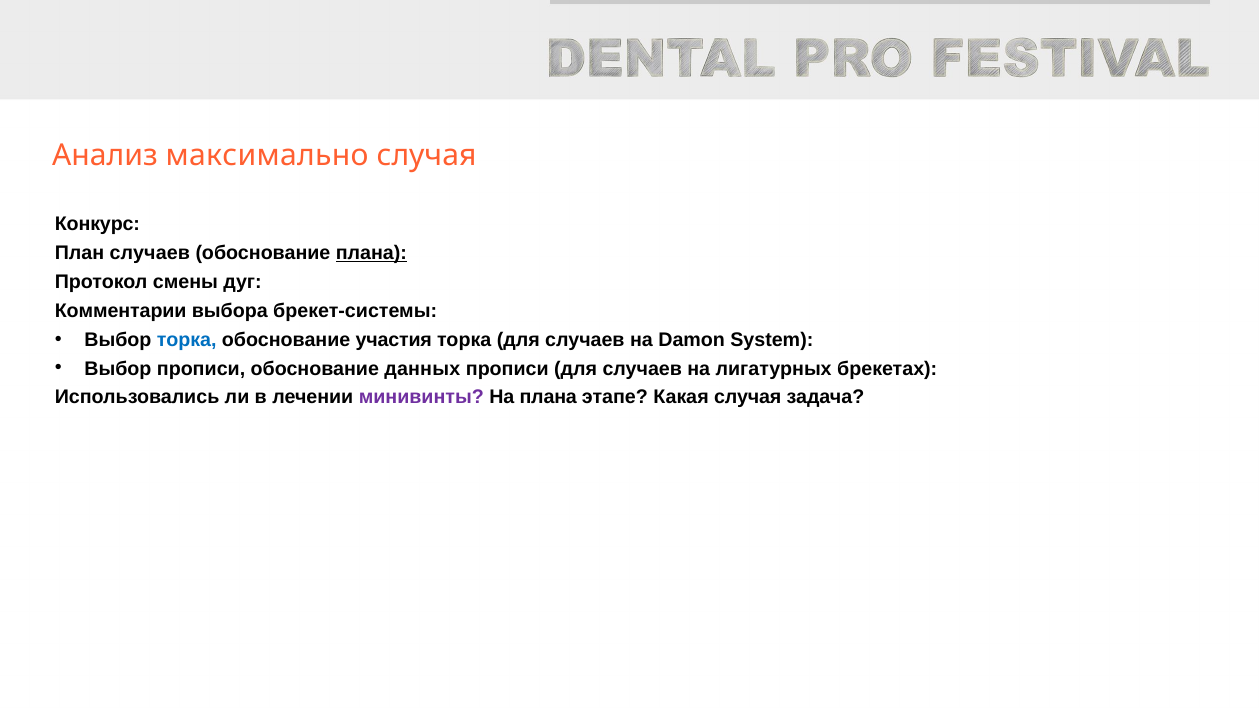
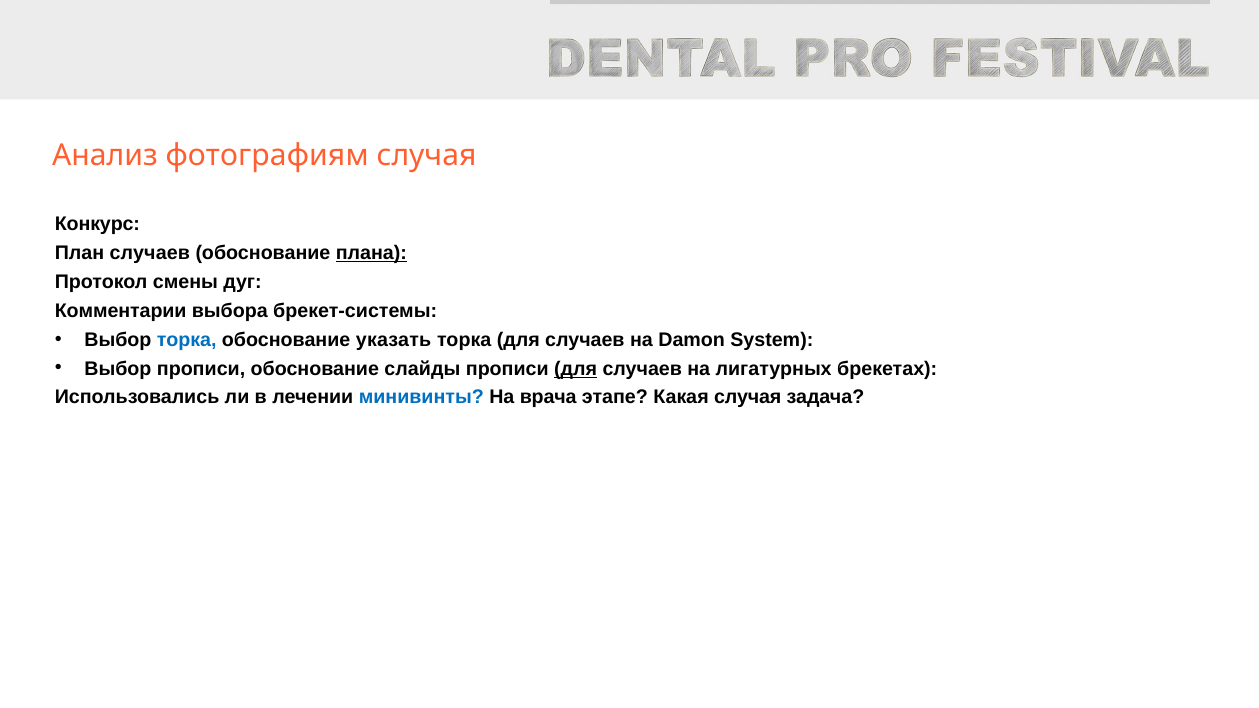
максимально: максимально -> фотографиям
участия: участия -> указать
данных: данных -> слайды
для at (576, 369) underline: none -> present
минивинты colour: purple -> blue
На плана: плана -> врача
